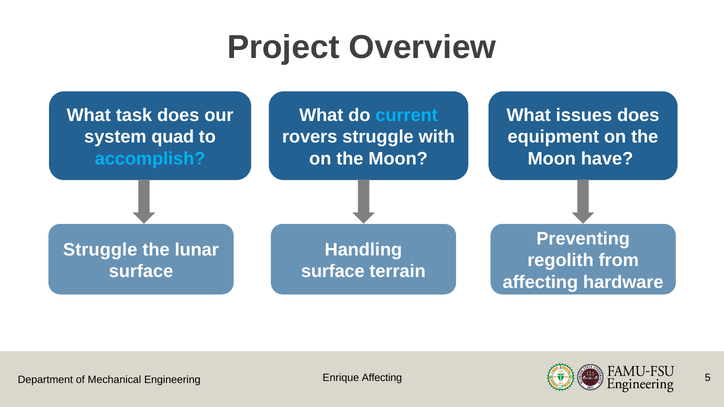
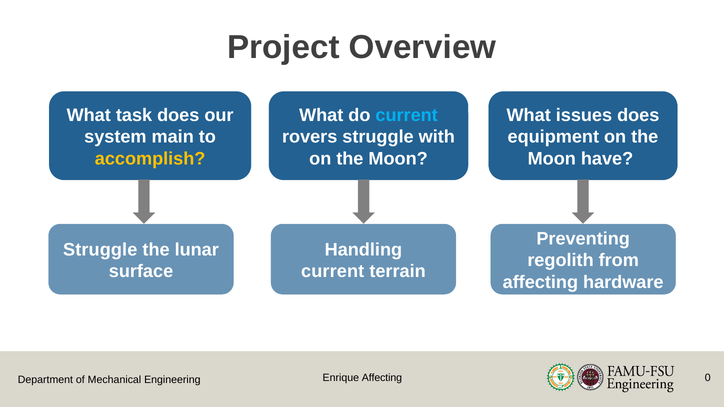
quad: quad -> main
accomplish colour: light blue -> yellow
surface at (333, 271): surface -> current
5: 5 -> 0
